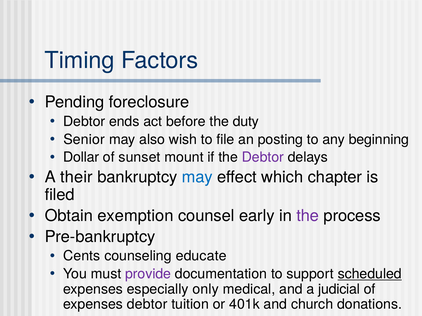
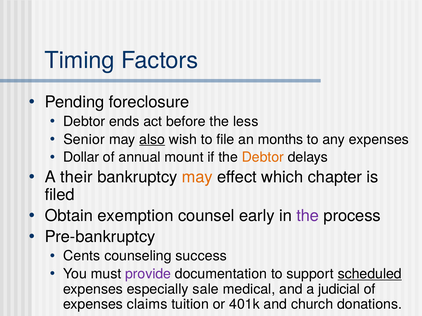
duty: duty -> less
also underline: none -> present
posting: posting -> months
any beginning: beginning -> expenses
sunset: sunset -> annual
Debtor at (263, 158) colour: purple -> orange
may at (197, 177) colour: blue -> orange
educate: educate -> success
only: only -> sale
expenses debtor: debtor -> claims
